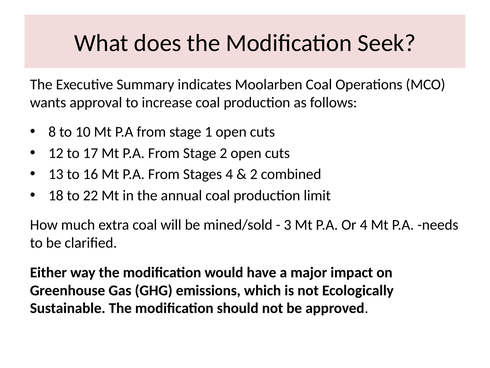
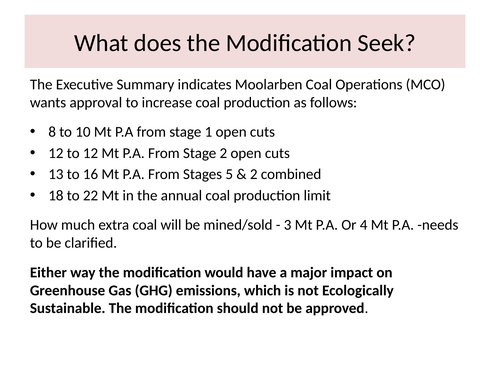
to 17: 17 -> 12
Stages 4: 4 -> 5
